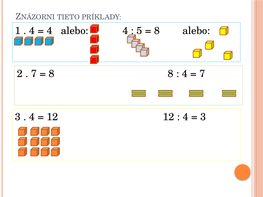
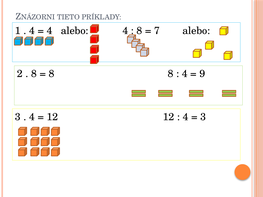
5 at (139, 31): 5 -> 8
8 at (157, 31): 8 -> 7
7 at (34, 74): 7 -> 8
7 at (202, 74): 7 -> 9
